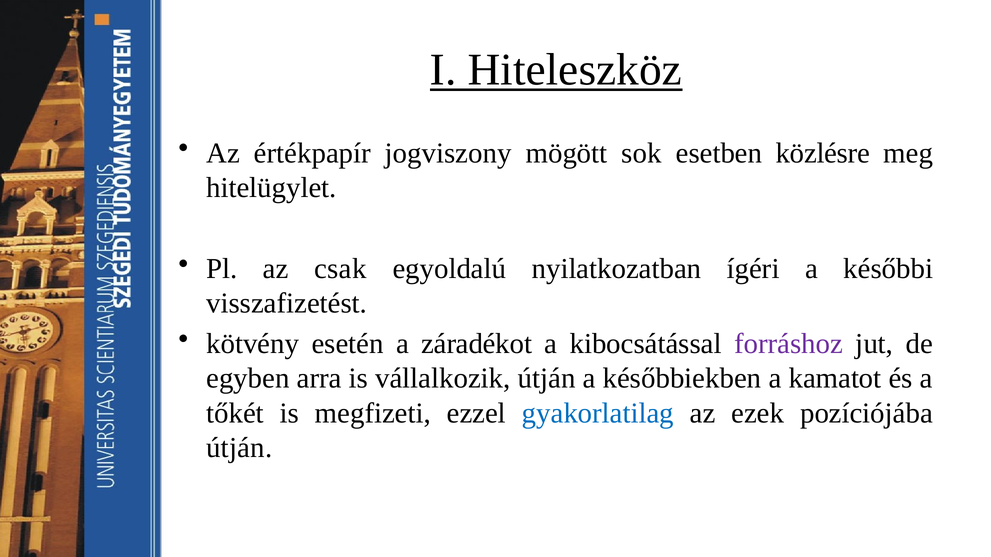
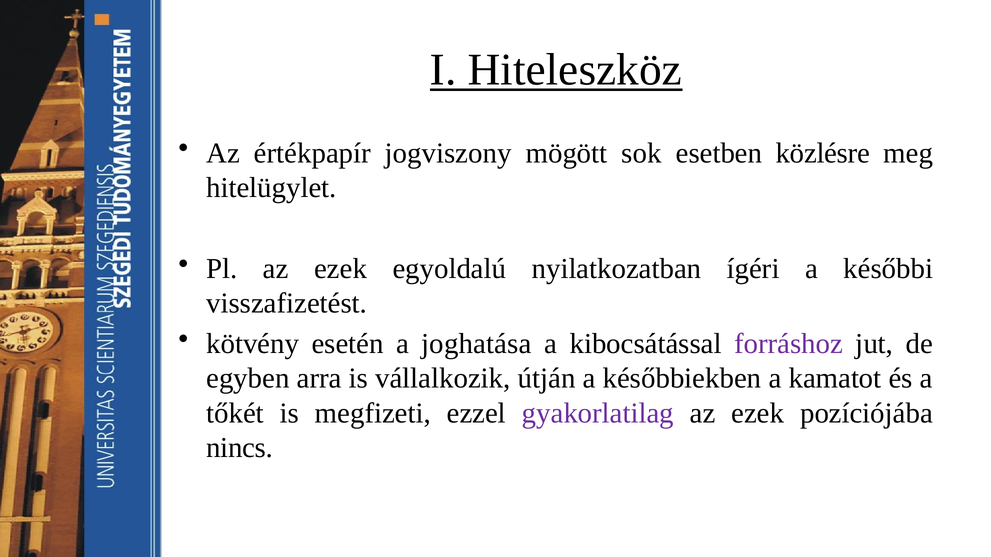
Pl az csak: csak -> ezek
záradékot: záradékot -> joghatása
gyakorlatilag colour: blue -> purple
útján at (239, 448): útján -> nincs
